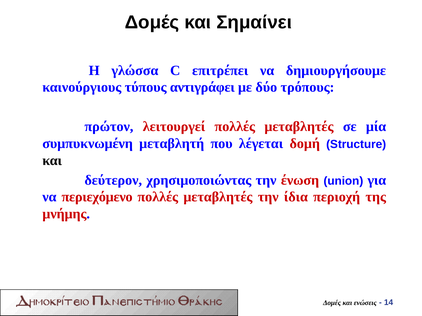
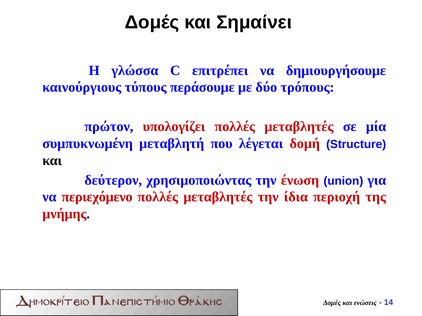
αντιγράφει: αντιγράφει -> περάσουμε
λειτουργεί: λειτουργεί -> υπολογίζει
